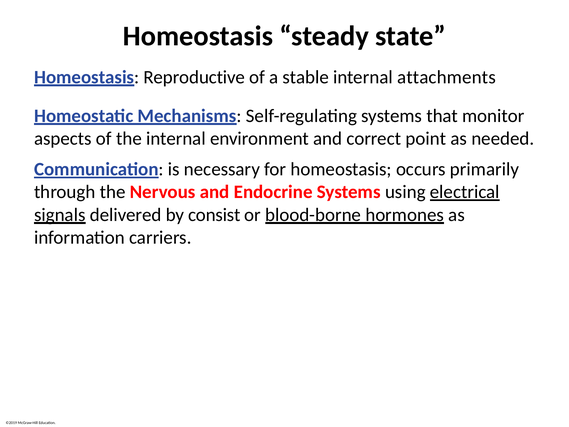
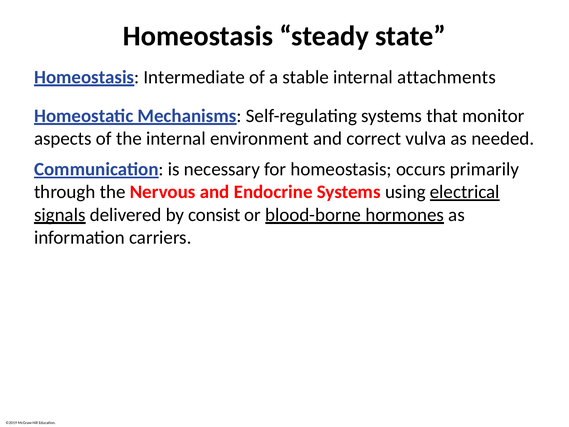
Reproductive: Reproductive -> Intermediate
point: point -> vulva
